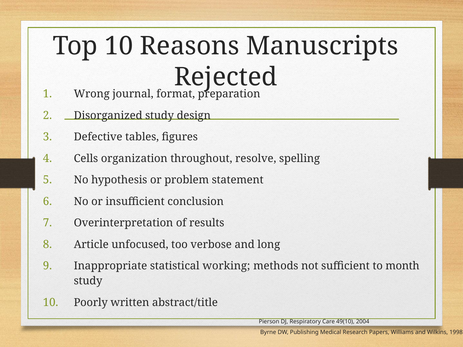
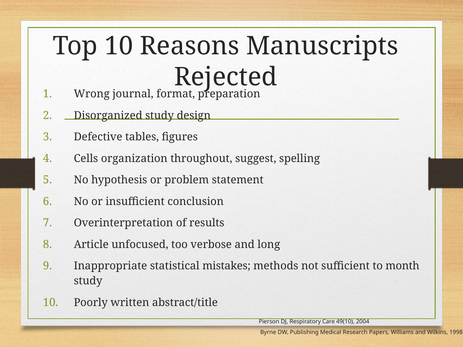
resolve: resolve -> suggest
working: working -> mistakes
